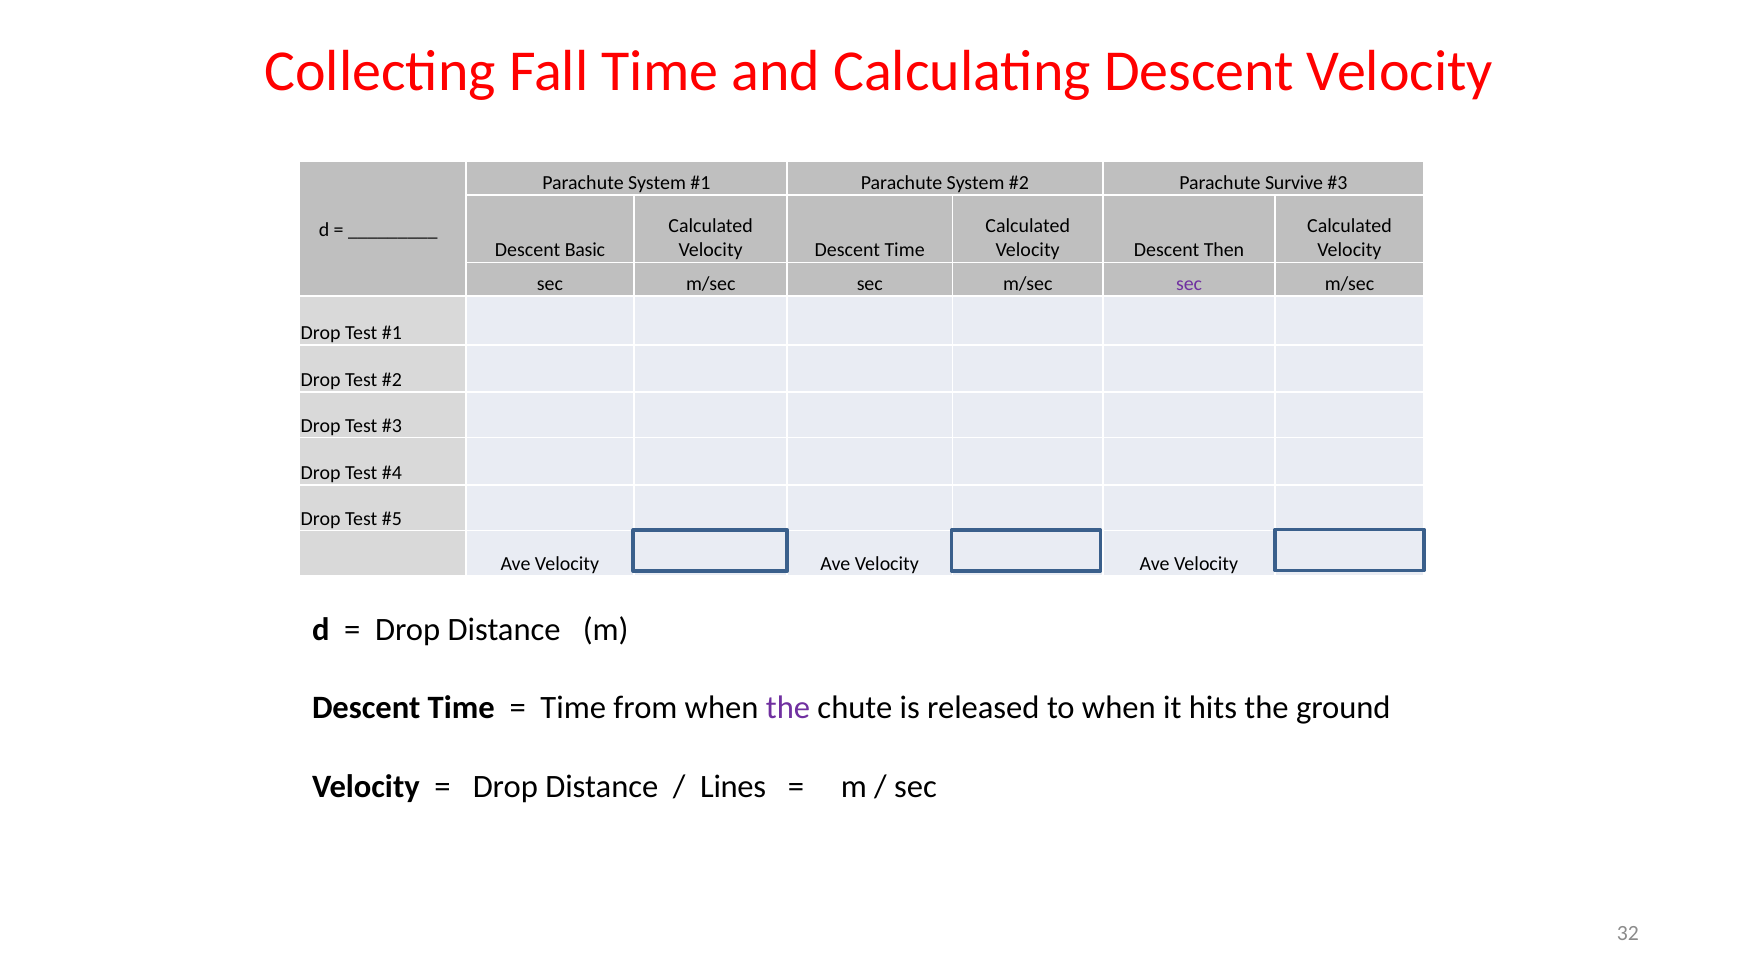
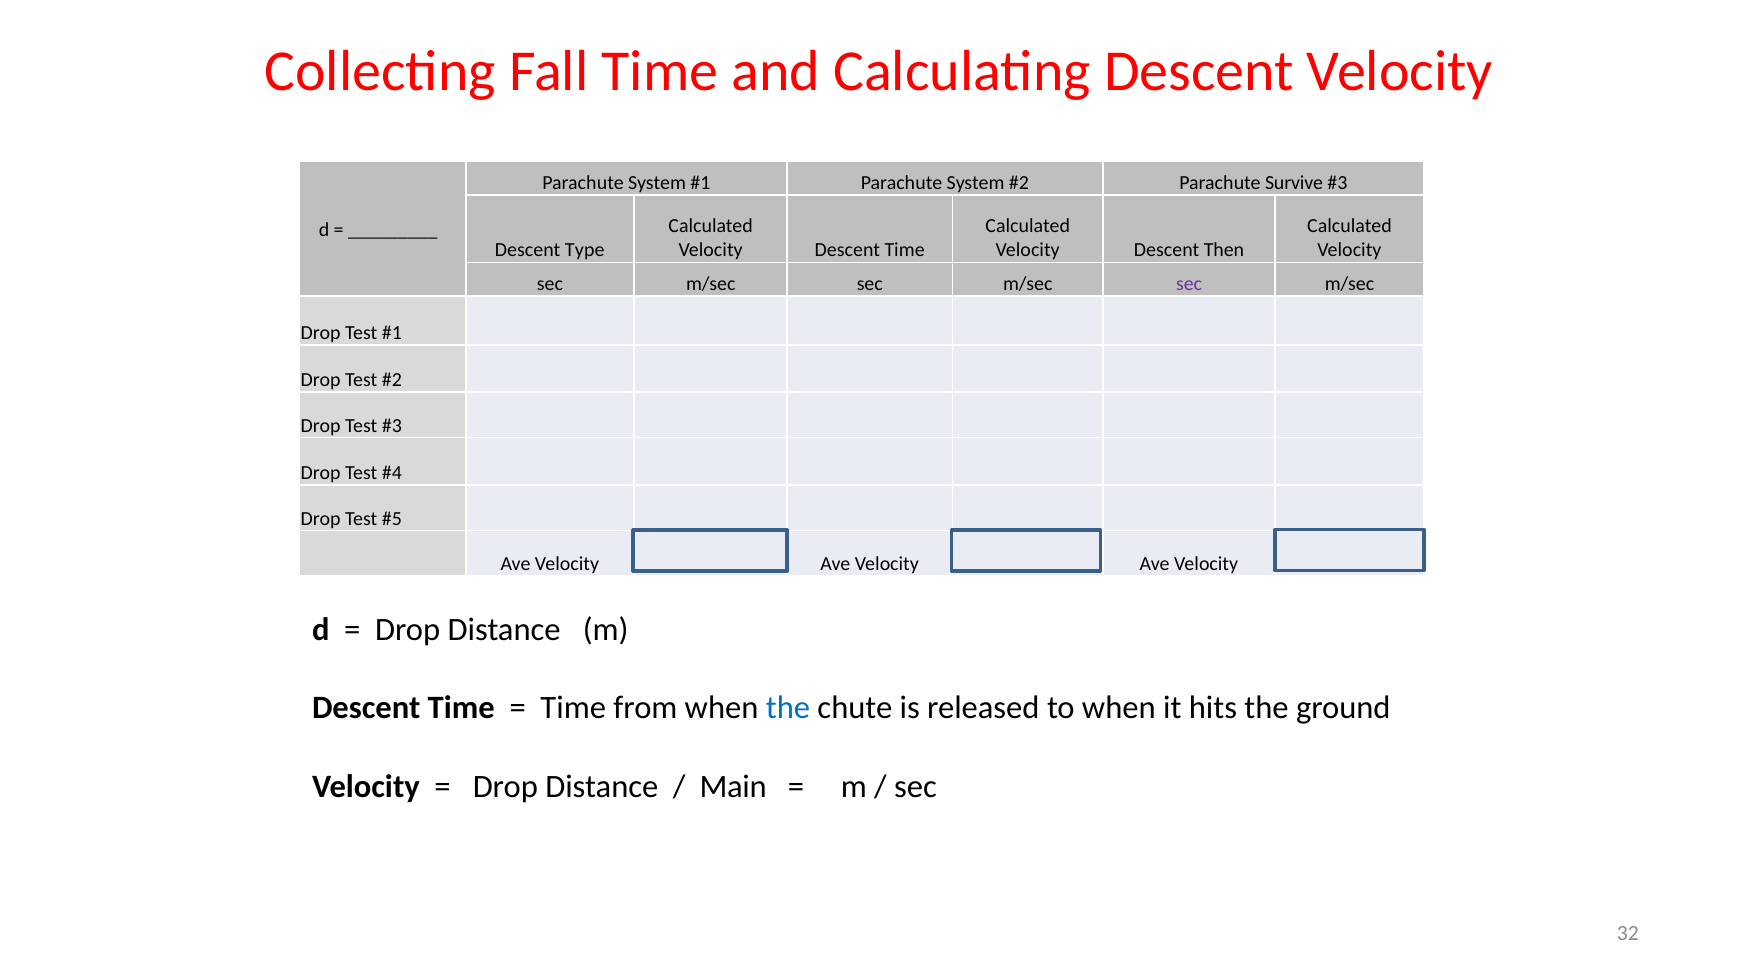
Basic: Basic -> Type
the at (788, 708) colour: purple -> blue
Lines: Lines -> Main
